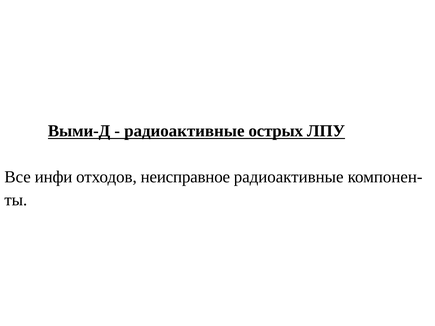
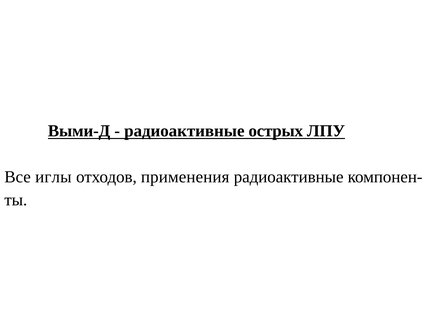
инфи: инфи -> иглы
неисправное: неисправное -> применения
